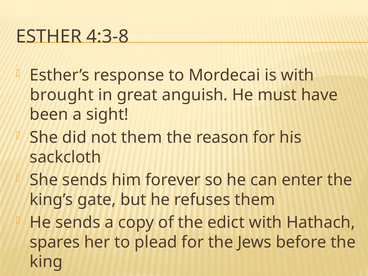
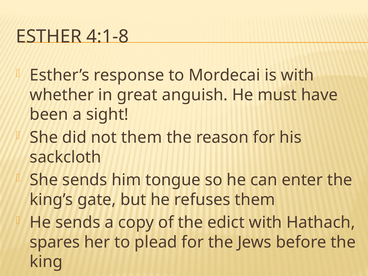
4:3-8: 4:3-8 -> 4:1-8
brought: brought -> whether
forever: forever -> tongue
